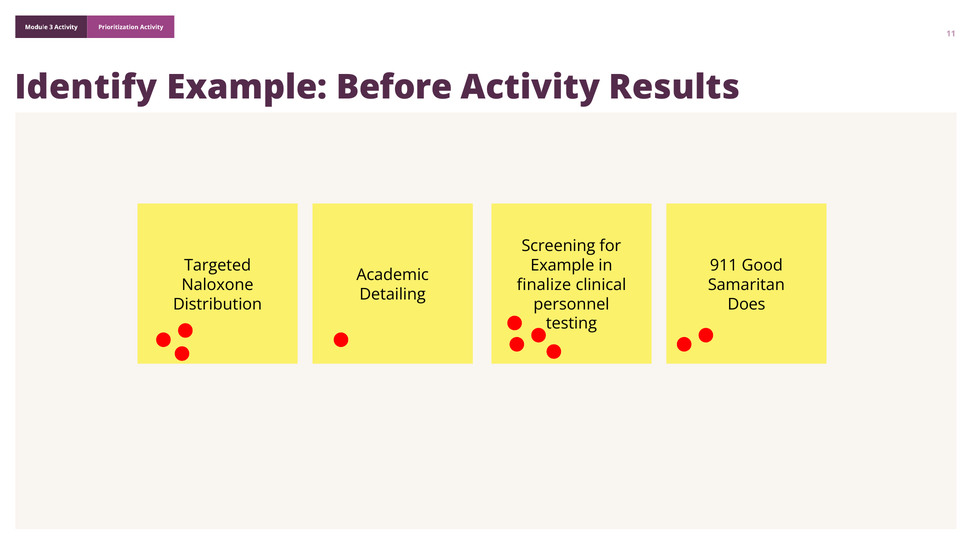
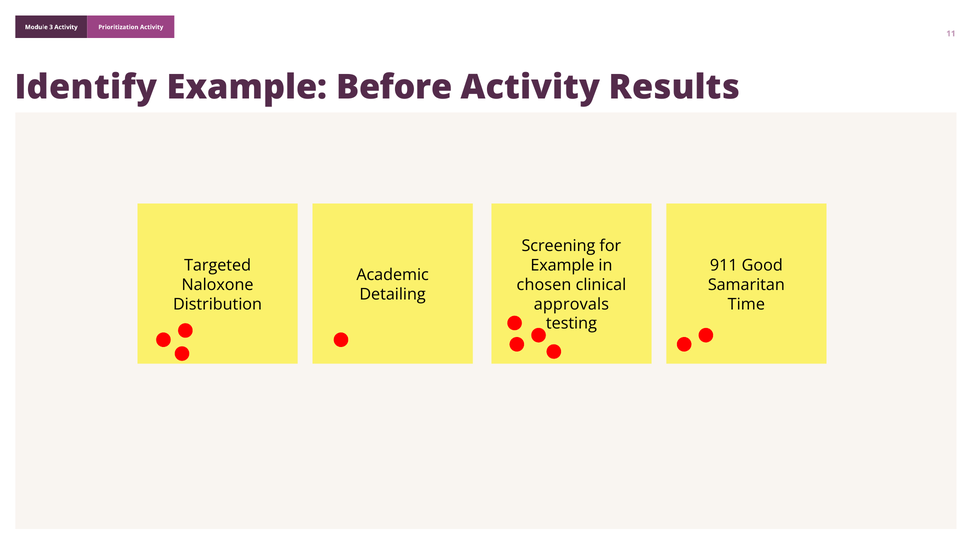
finalize: finalize -> chosen
personnel: personnel -> approvals
Does: Does -> Time
